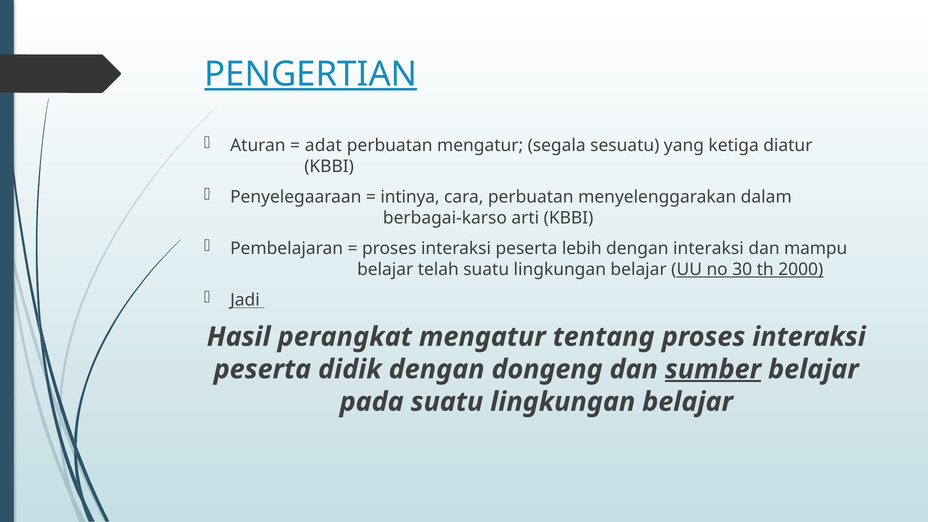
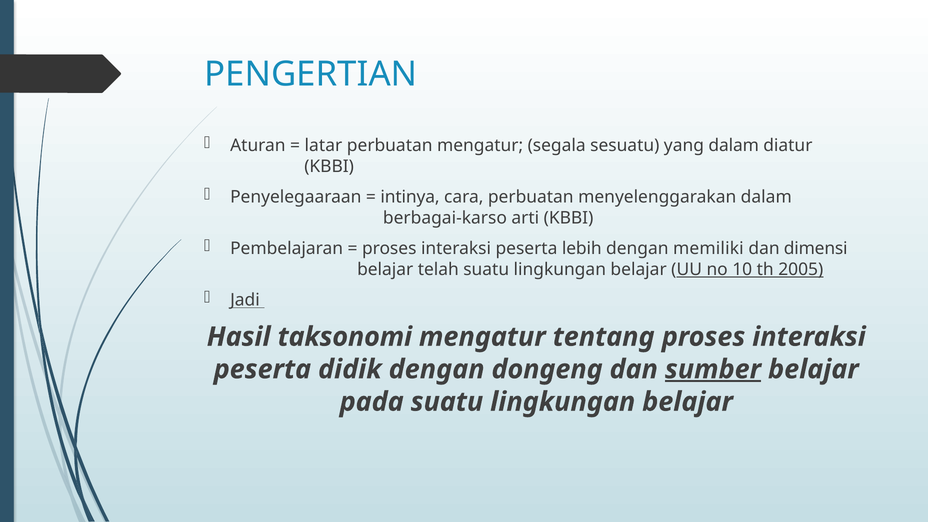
PENGERTIAN underline: present -> none
adat: adat -> latar
yang ketiga: ketiga -> dalam
dengan interaksi: interaksi -> memiliki
mampu: mampu -> dimensi
30: 30 -> 10
2000: 2000 -> 2005
perangkat: perangkat -> taksonomi
